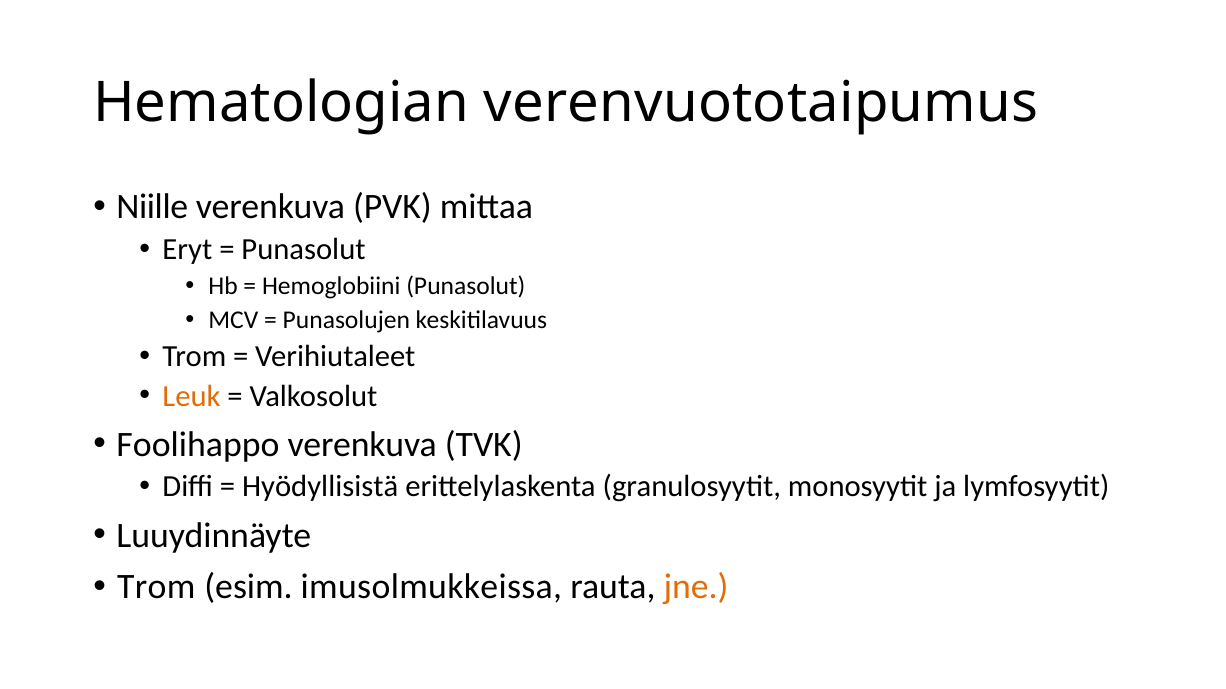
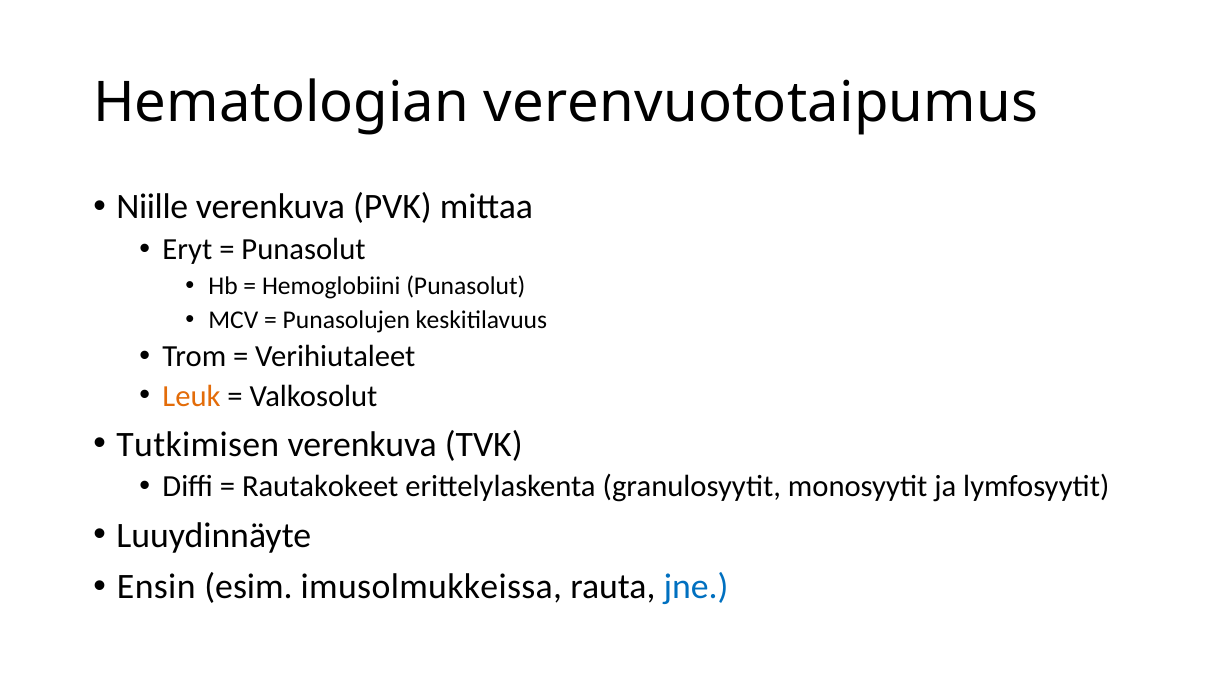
Foolihappo: Foolihappo -> Tutkimisen
Hyödyllisistä: Hyödyllisistä -> Rautakokeet
Trom at (156, 587): Trom -> Ensin
jne colour: orange -> blue
